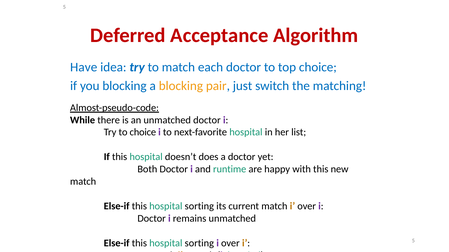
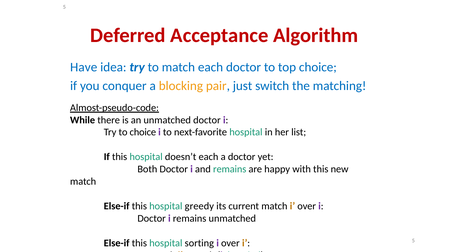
you blocking: blocking -> conquer
doesn’t does: does -> each
and runtime: runtime -> remains
sorting at (199, 207): sorting -> greedy
